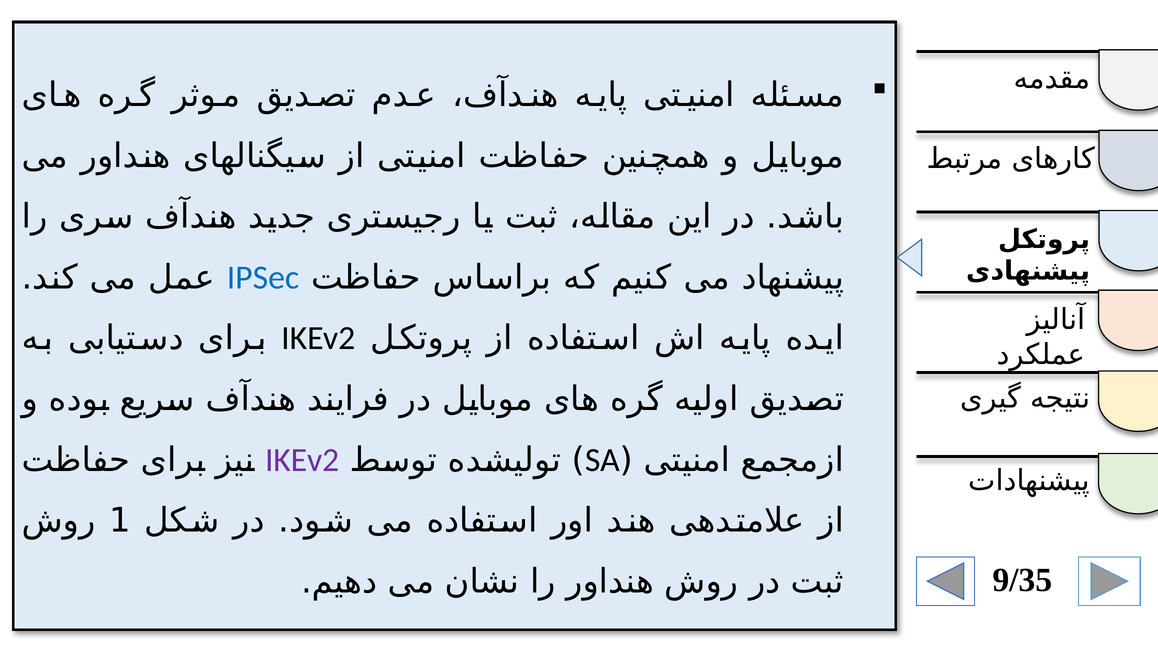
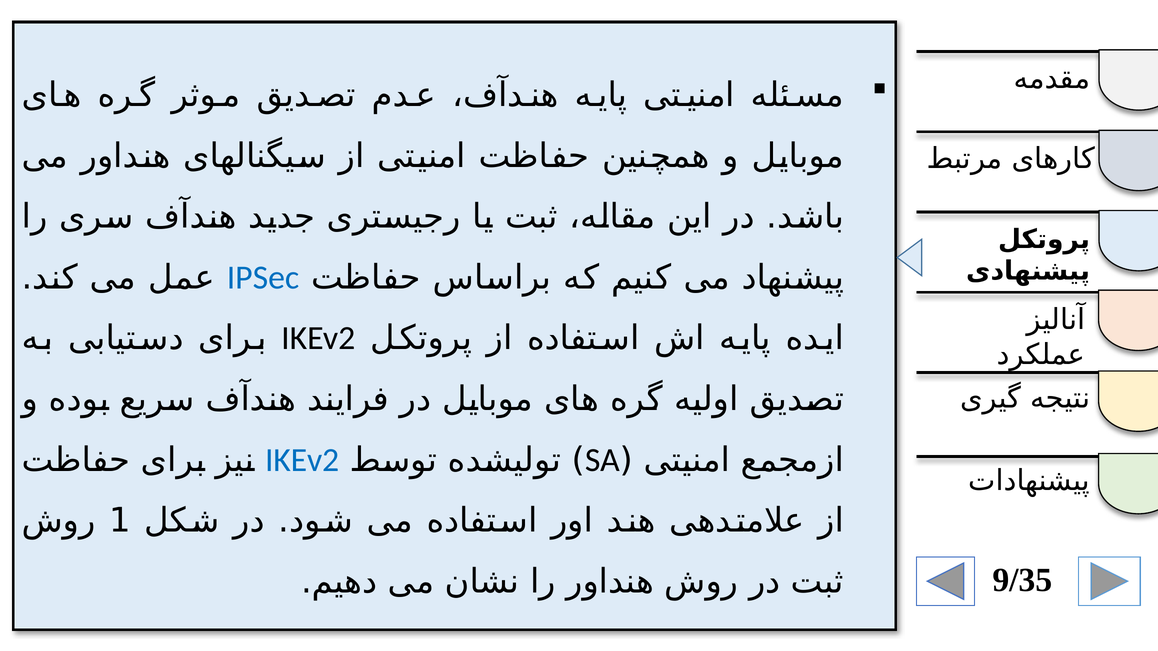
IKEv2 at (302, 460) colour: purple -> blue
